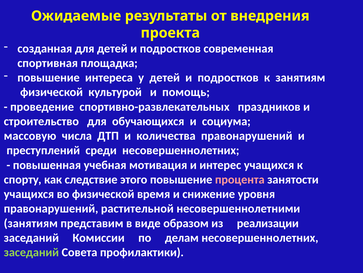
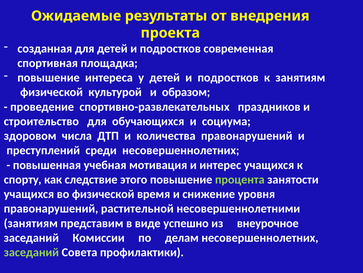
помощь: помощь -> образом
массовую: массовую -> здоровом
процента colour: pink -> light green
образом: образом -> успешно
реализации: реализации -> внеурочное
